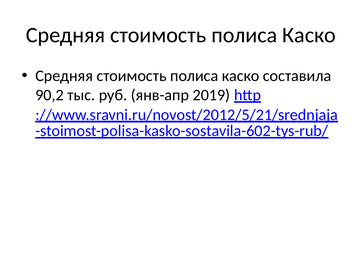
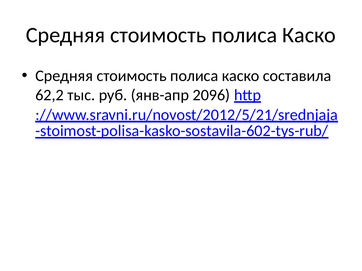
90,2: 90,2 -> 62,2
2019: 2019 -> 2096
